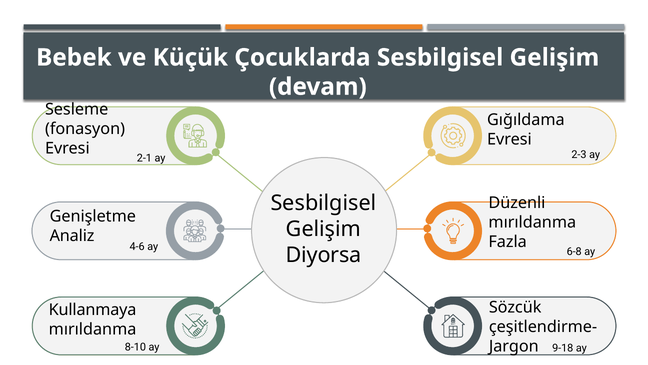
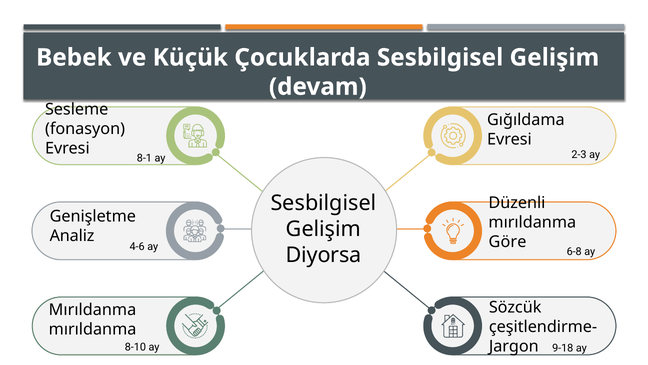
2-1: 2-1 -> 8-1
Fazla: Fazla -> Göre
Kullanmaya at (93, 309): Kullanmaya -> Mırıldanma
